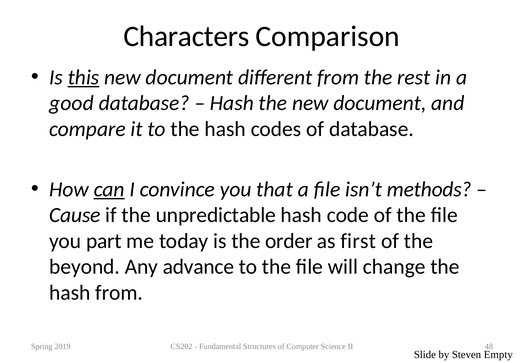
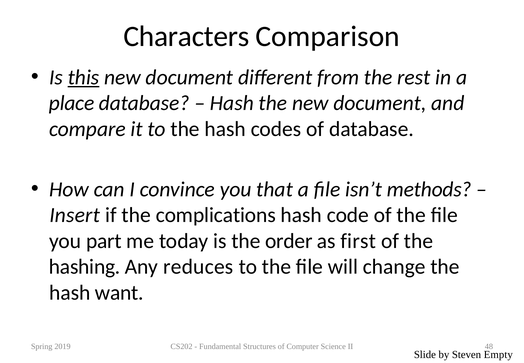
good: good -> place
can underline: present -> none
Cause: Cause -> Insert
unpredictable: unpredictable -> complications
beyond: beyond -> hashing
advance: advance -> reduces
hash from: from -> want
